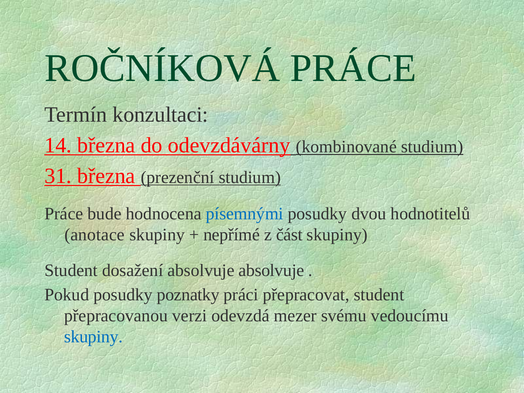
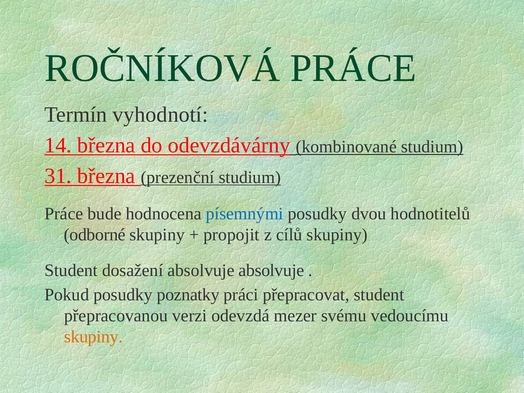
konzultaci: konzultaci -> vyhodnotí
anotace: anotace -> odborné
nepřímé: nepřímé -> propojit
část: část -> cílů
skupiny at (93, 337) colour: blue -> orange
